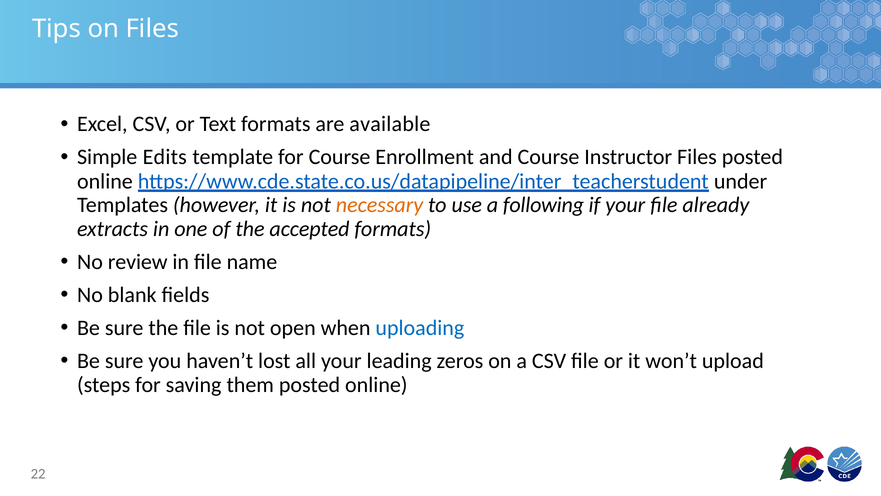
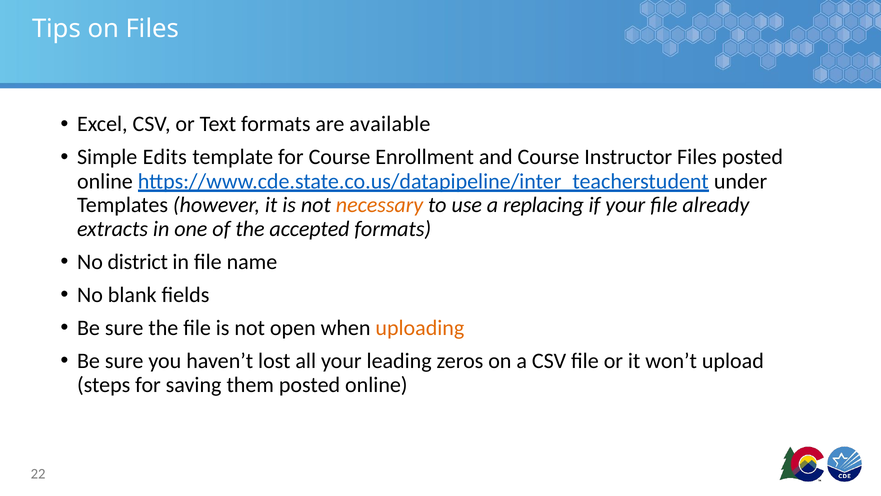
following: following -> replacing
review: review -> district
uploading colour: blue -> orange
